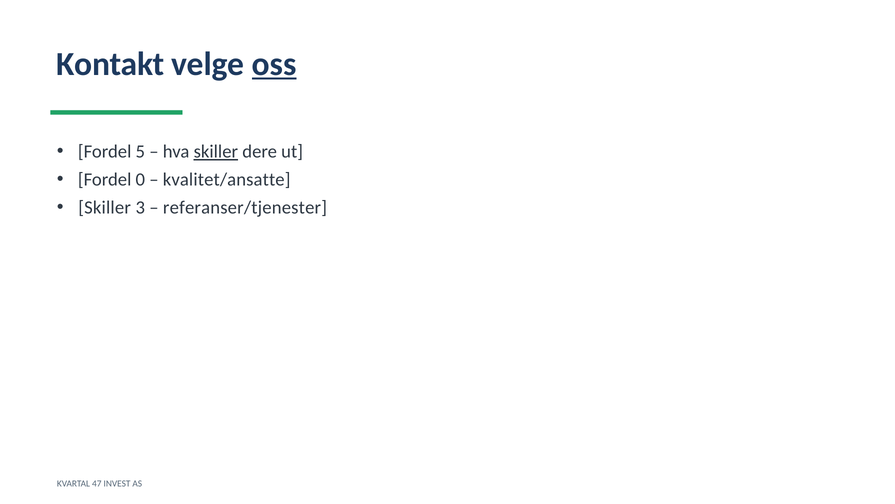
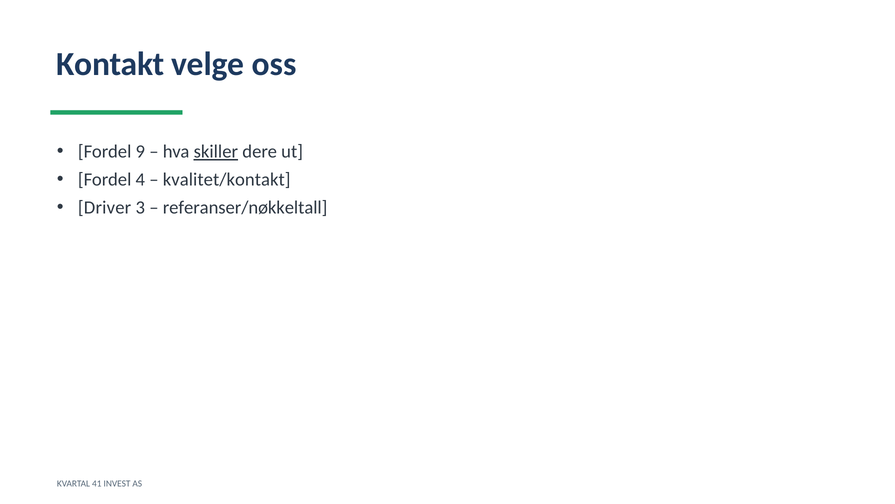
oss underline: present -> none
5: 5 -> 9
0: 0 -> 4
kvalitet/ansatte: kvalitet/ansatte -> kvalitet/kontakt
Skiller at (105, 208): Skiller -> Driver
referanser/tjenester: referanser/tjenester -> referanser/nøkkeltall
47: 47 -> 41
